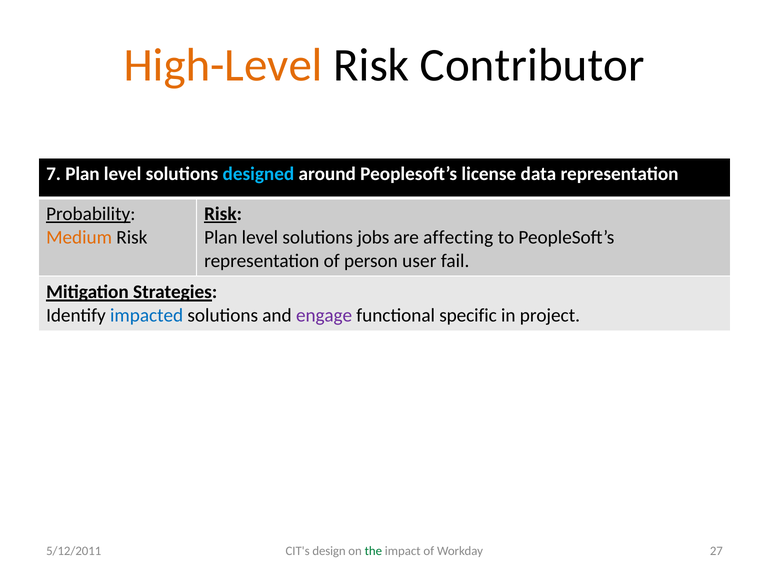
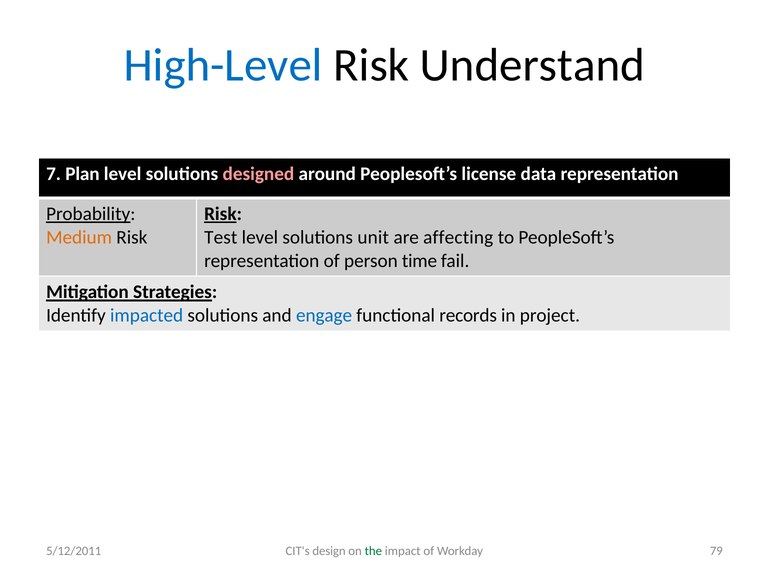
High-Level colour: orange -> blue
Contributor: Contributor -> Understand
designed colour: light blue -> pink
Plan at (221, 237): Plan -> Test
jobs: jobs -> unit
user: user -> time
engage colour: purple -> blue
specific: specific -> records
27: 27 -> 79
